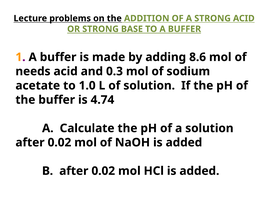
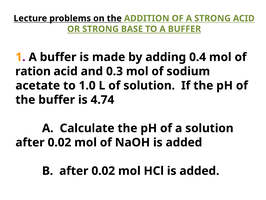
8.6: 8.6 -> 0.4
needs: needs -> ration
